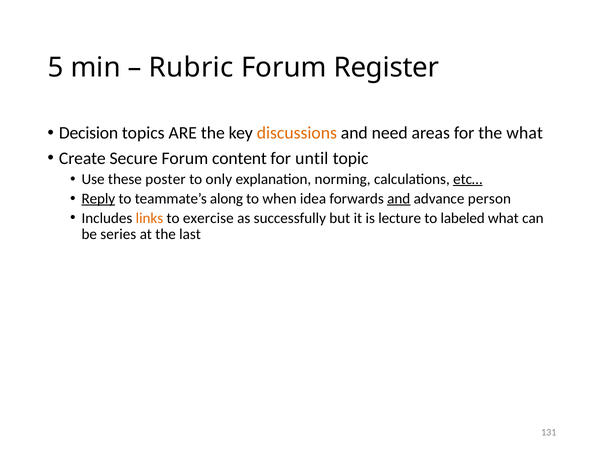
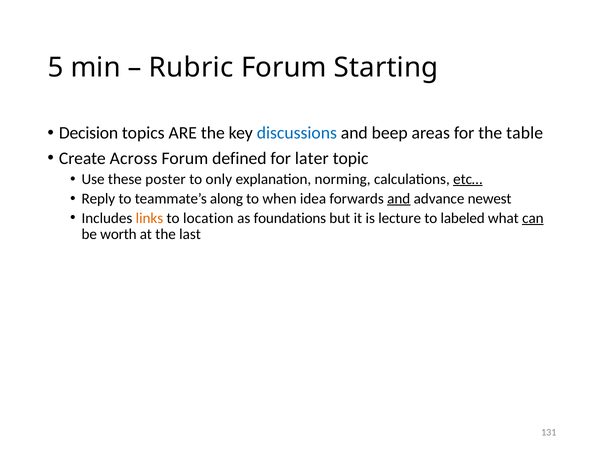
Register: Register -> Starting
discussions colour: orange -> blue
need: need -> beep
the what: what -> table
Secure: Secure -> Across
content: content -> defined
until: until -> later
Reply underline: present -> none
person: person -> newest
exercise: exercise -> location
successfully: successfully -> foundations
can underline: none -> present
series: series -> worth
